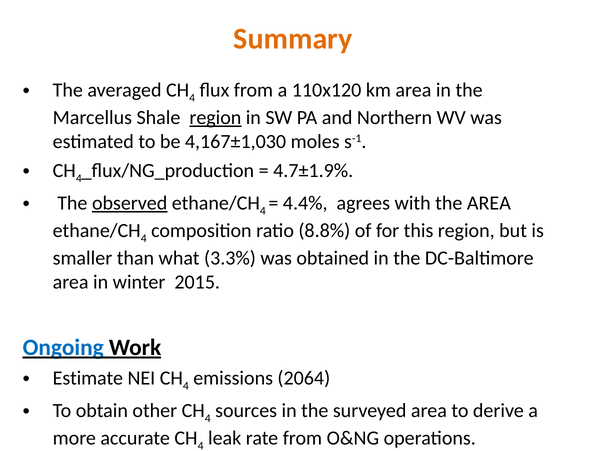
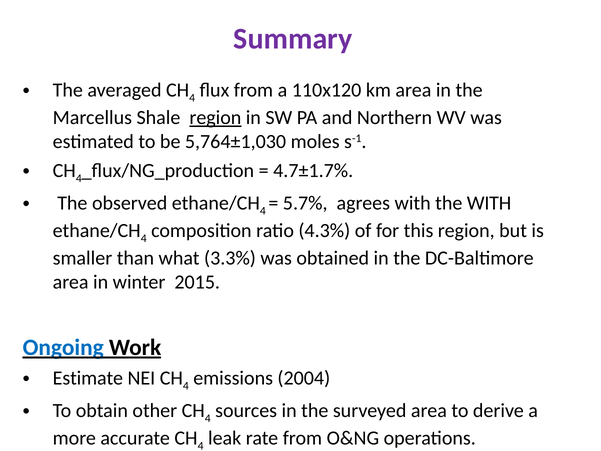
Summary colour: orange -> purple
4,167±1,030: 4,167±1,030 -> 5,764±1,030
4.7±1.9%: 4.7±1.9% -> 4.7±1.7%
observed underline: present -> none
4.4%: 4.4% -> 5.7%
the AREA: AREA -> WITH
8.8%: 8.8% -> 4.3%
2064: 2064 -> 2004
